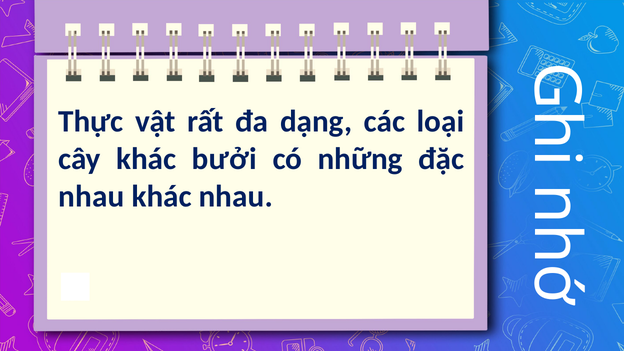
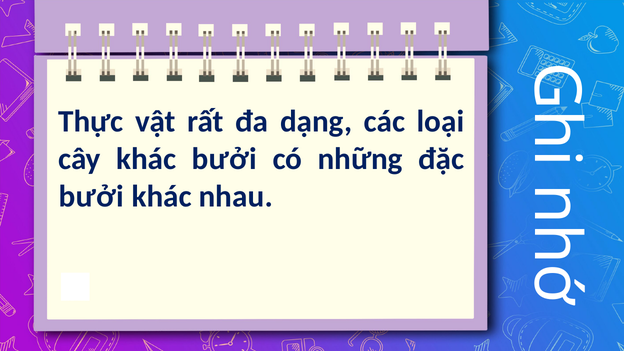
nhau at (91, 197): nhau -> bưởi
